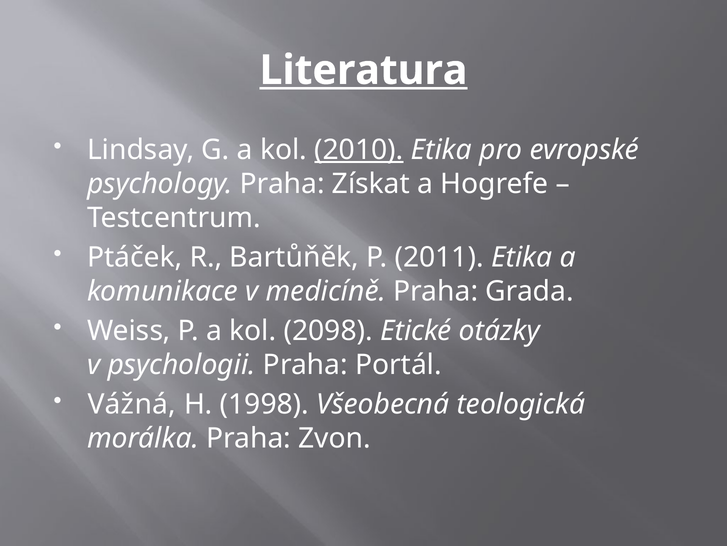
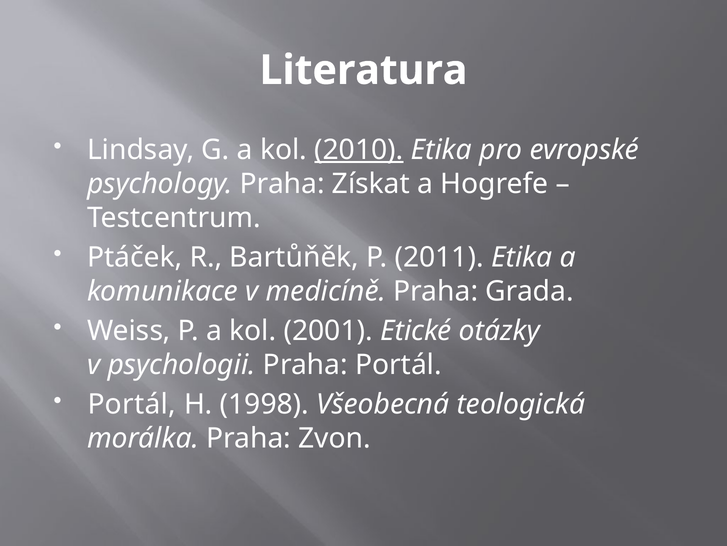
Literatura underline: present -> none
2098: 2098 -> 2001
Vážná at (132, 404): Vážná -> Portál
